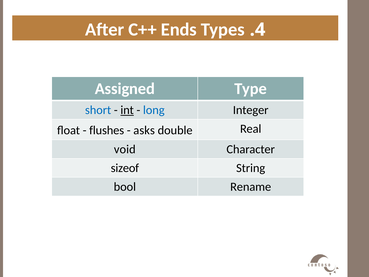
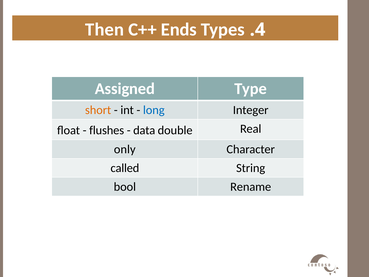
After: After -> Then
short colour: blue -> orange
int underline: present -> none
asks: asks -> data
void: void -> only
sizeof: sizeof -> called
